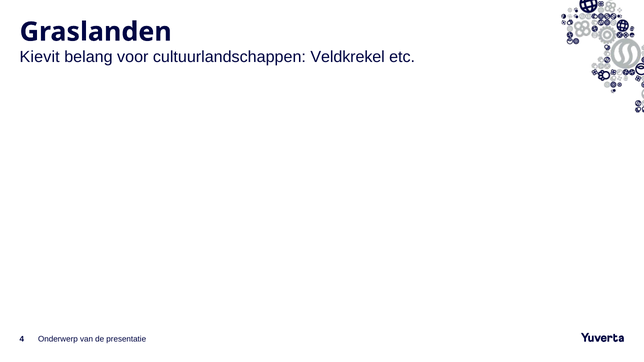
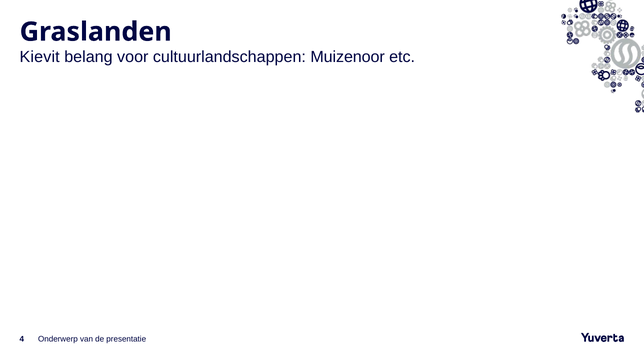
Veldkrekel: Veldkrekel -> Muizenoor
